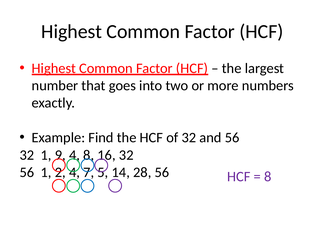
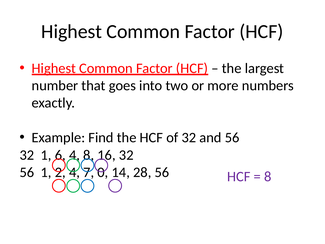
9: 9 -> 6
5: 5 -> 0
